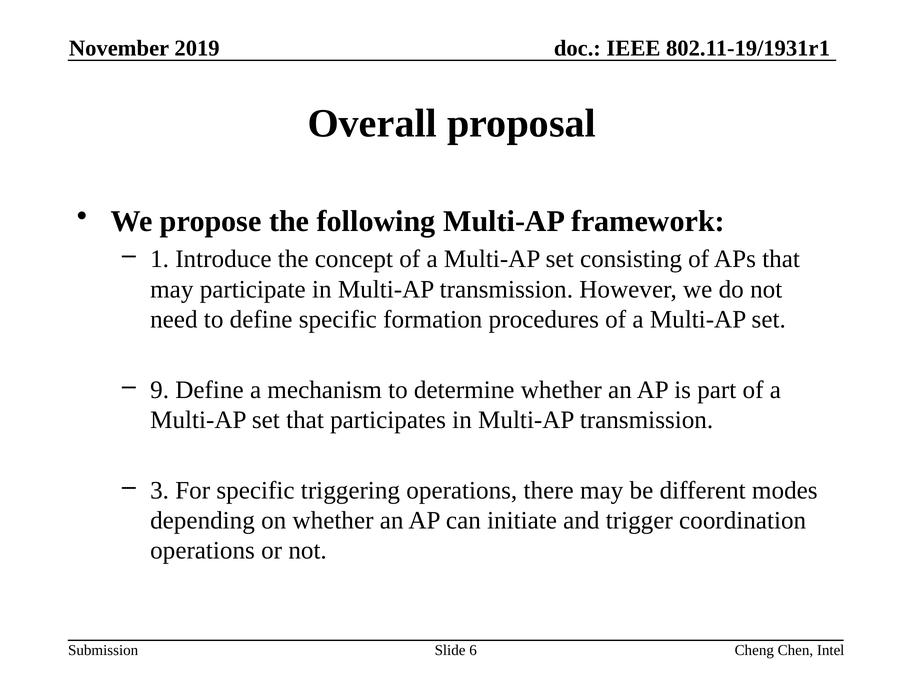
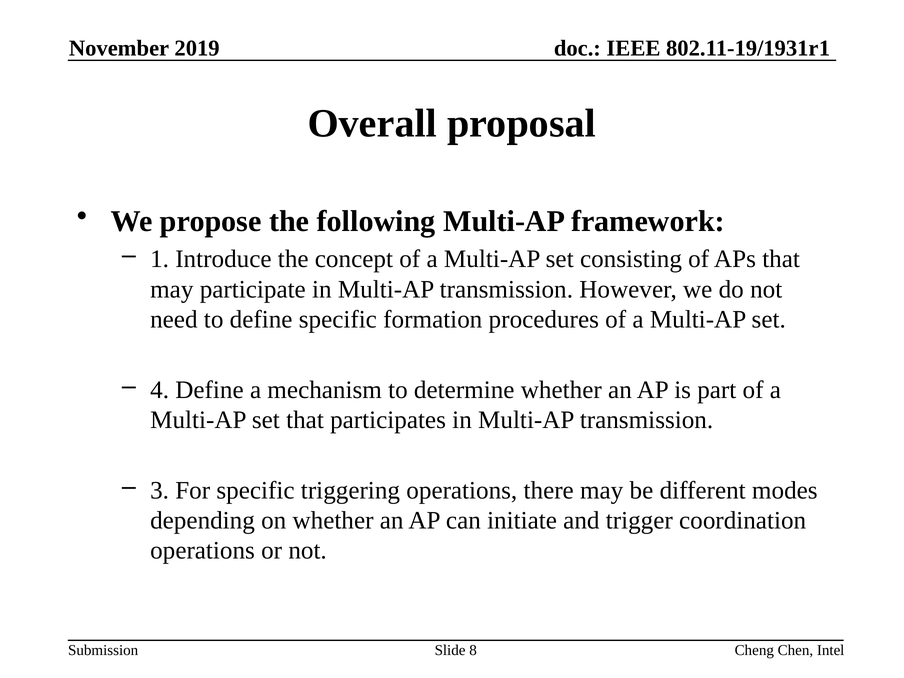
9: 9 -> 4
6: 6 -> 8
